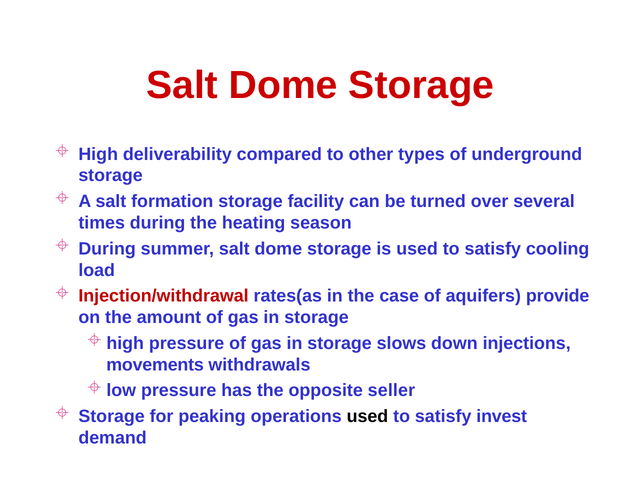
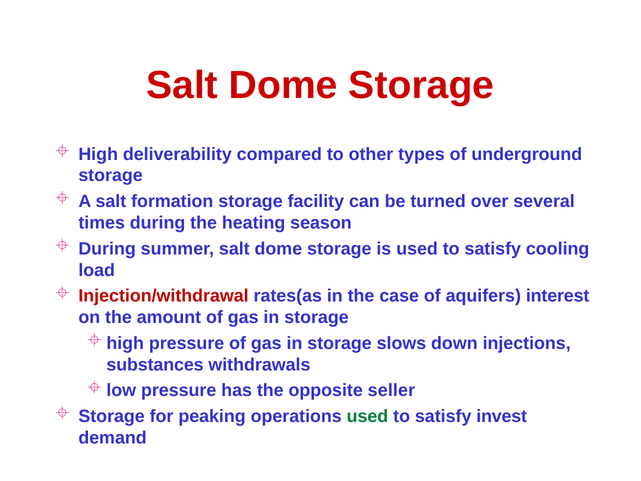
provide: provide -> interest
movements: movements -> substances
used at (367, 416) colour: black -> green
